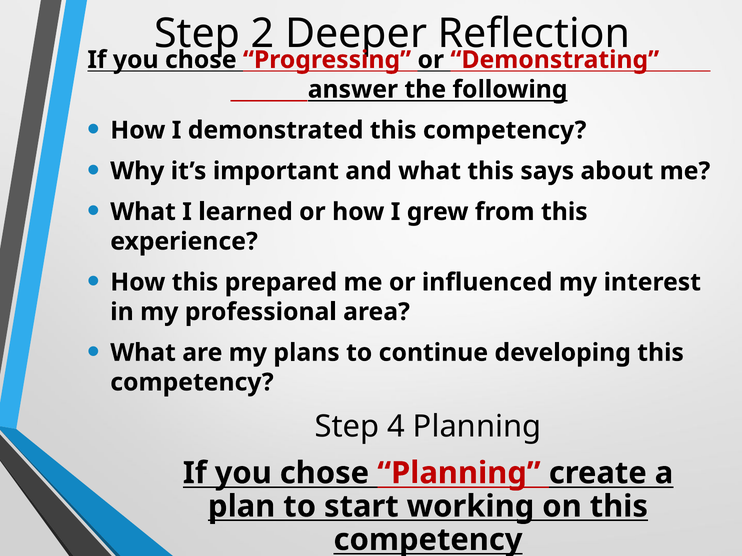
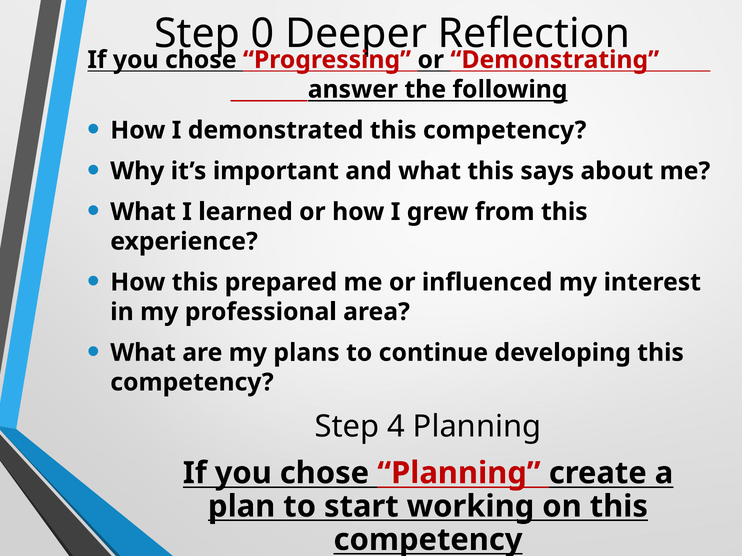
2: 2 -> 0
